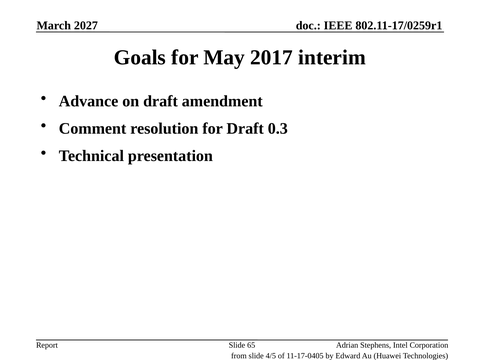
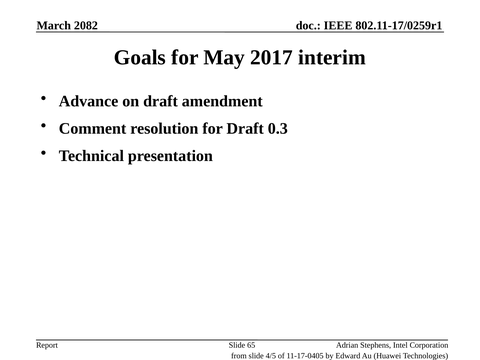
2027: 2027 -> 2082
